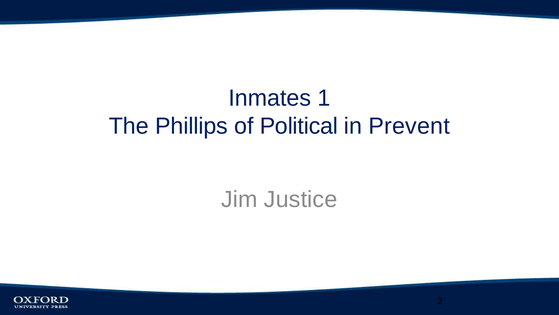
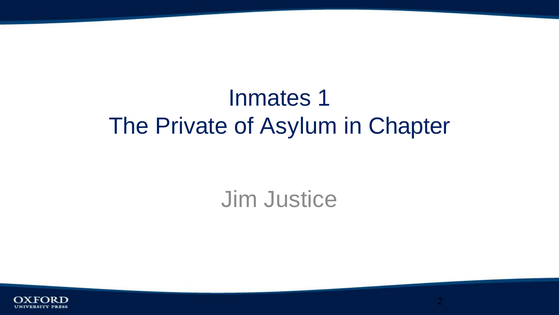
Phillips: Phillips -> Private
Political: Political -> Asylum
Prevent: Prevent -> Chapter
